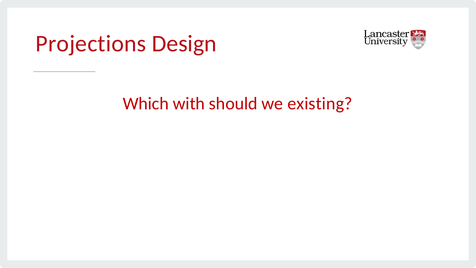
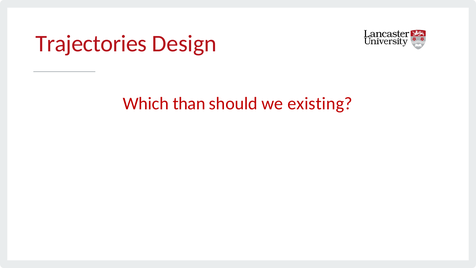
Projections: Projections -> Trajectories
with: with -> than
